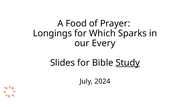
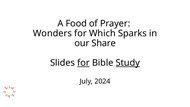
Longings: Longings -> Wonders
Every: Every -> Share
for at (83, 63) underline: none -> present
